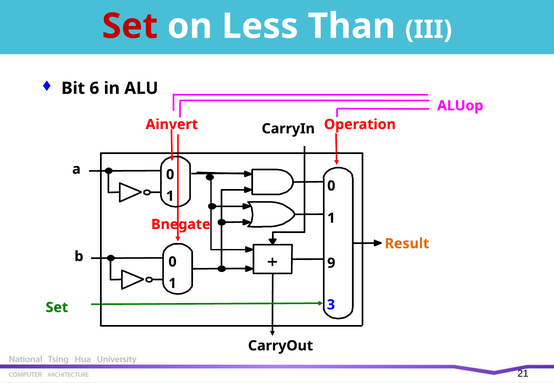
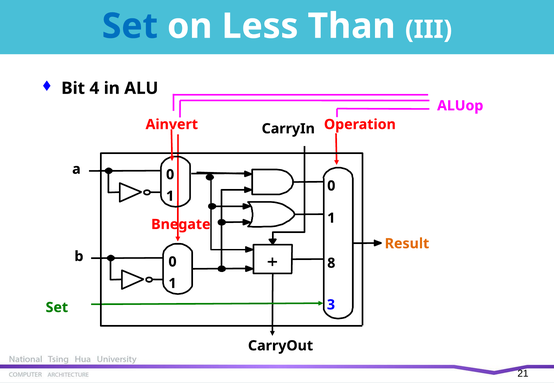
Set at (130, 26) colour: red -> blue
6: 6 -> 4
9: 9 -> 8
